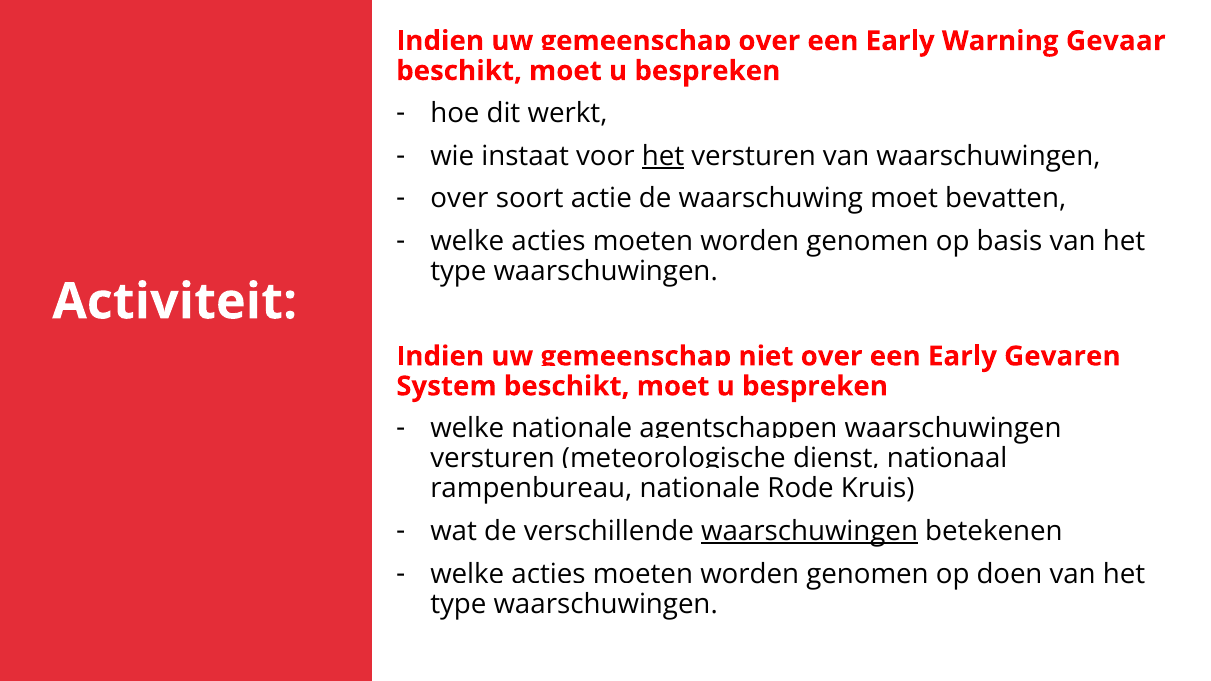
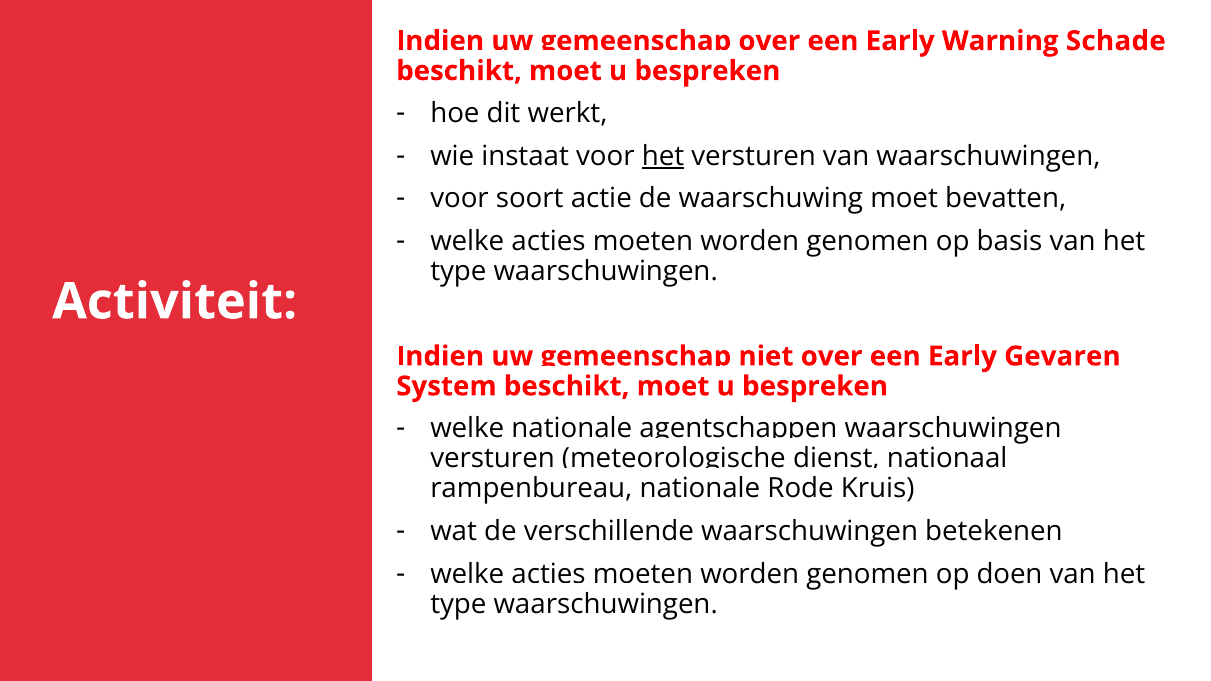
Gevaar: Gevaar -> Schade
over at (459, 199): over -> voor
waarschuwingen at (810, 531) underline: present -> none
